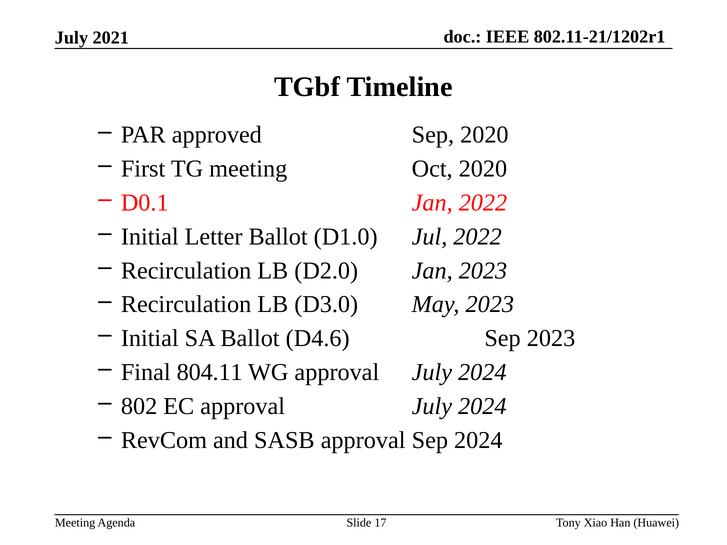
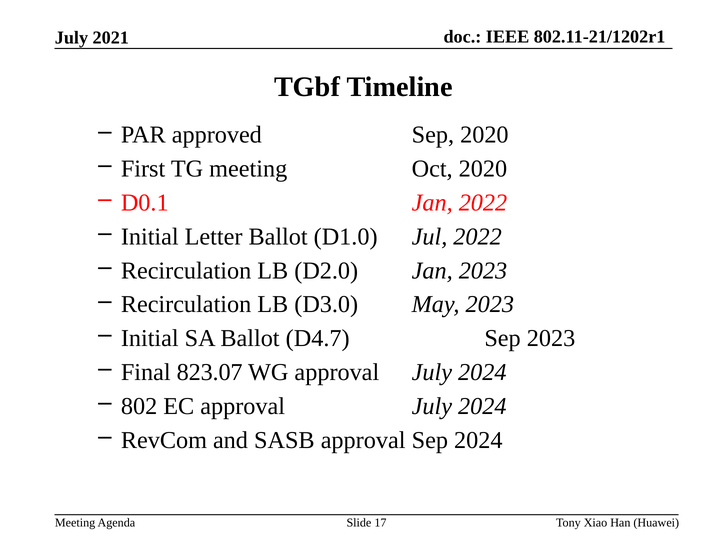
D4.6: D4.6 -> D4.7
804.11: 804.11 -> 823.07
